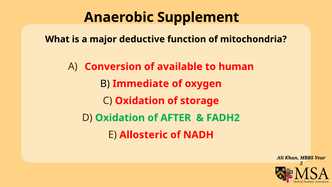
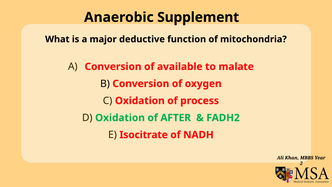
human: human -> malate
B Immediate: Immediate -> Conversion
storage: storage -> process
Allosteric: Allosteric -> Isocitrate
